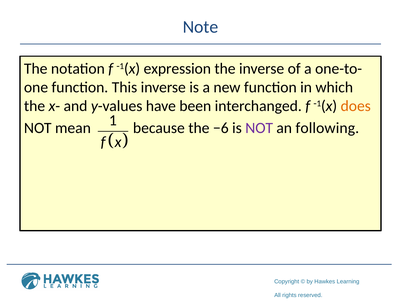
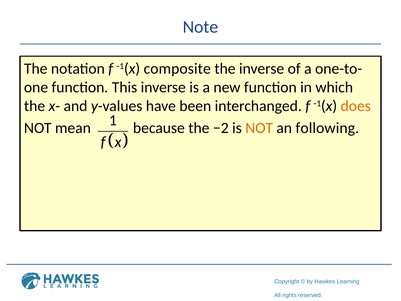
expression: expression -> composite
−6: −6 -> −2
NOT at (259, 128) colour: purple -> orange
